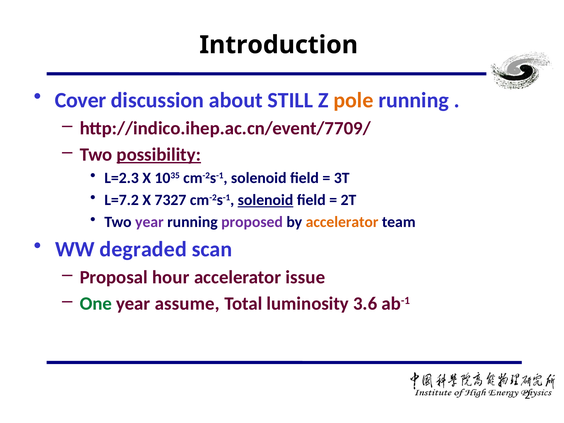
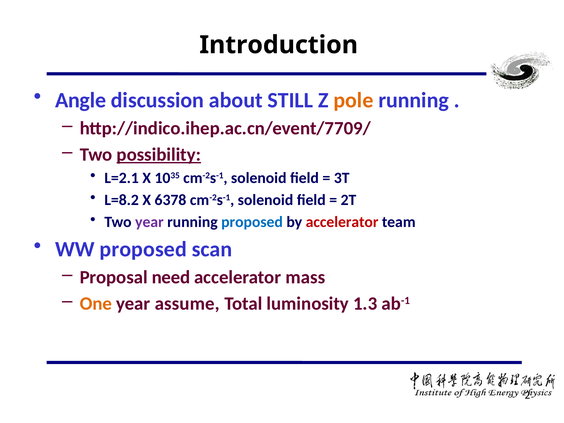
Cover: Cover -> Angle
L=2.3: L=2.3 -> L=2.1
L=7.2: L=7.2 -> L=8.2
7327: 7327 -> 6378
solenoid at (265, 200) underline: present -> none
proposed at (252, 222) colour: purple -> blue
accelerator at (342, 222) colour: orange -> red
WW degraded: degraded -> proposed
hour: hour -> need
issue: issue -> mass
One colour: green -> orange
3.6: 3.6 -> 1.3
